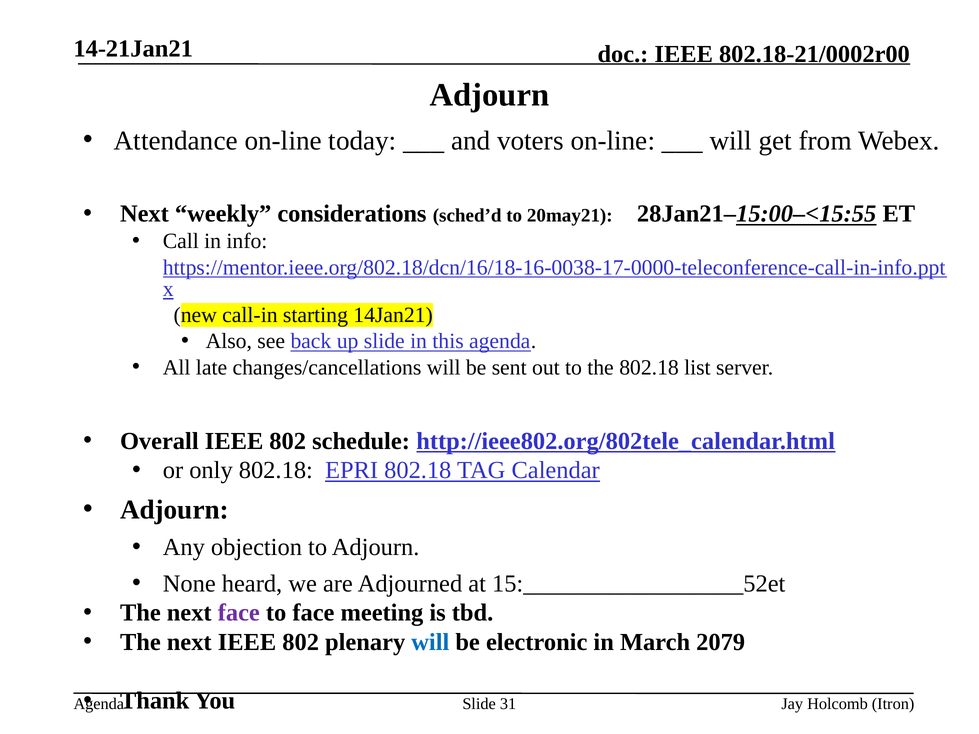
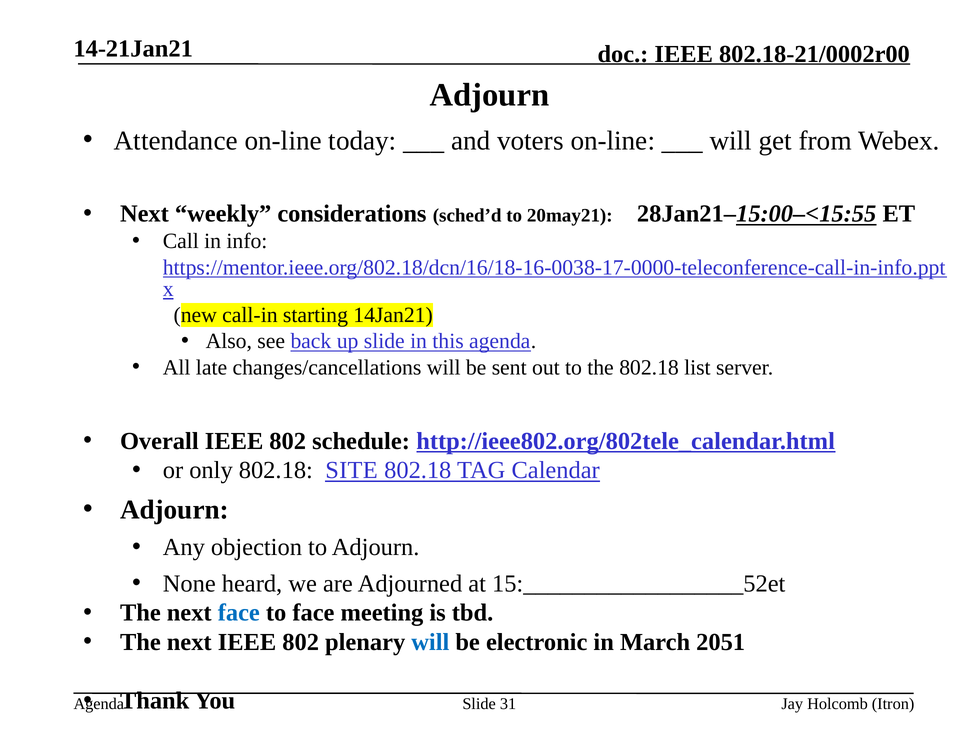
EPRI: EPRI -> SITE
face at (239, 613) colour: purple -> blue
2079: 2079 -> 2051
